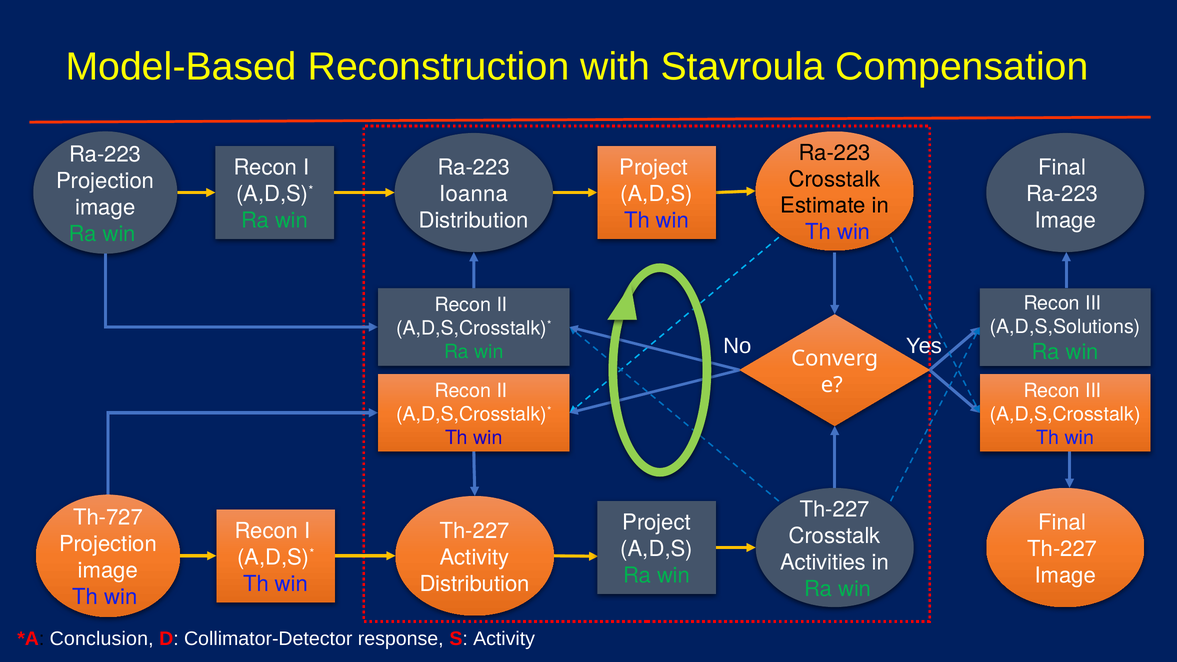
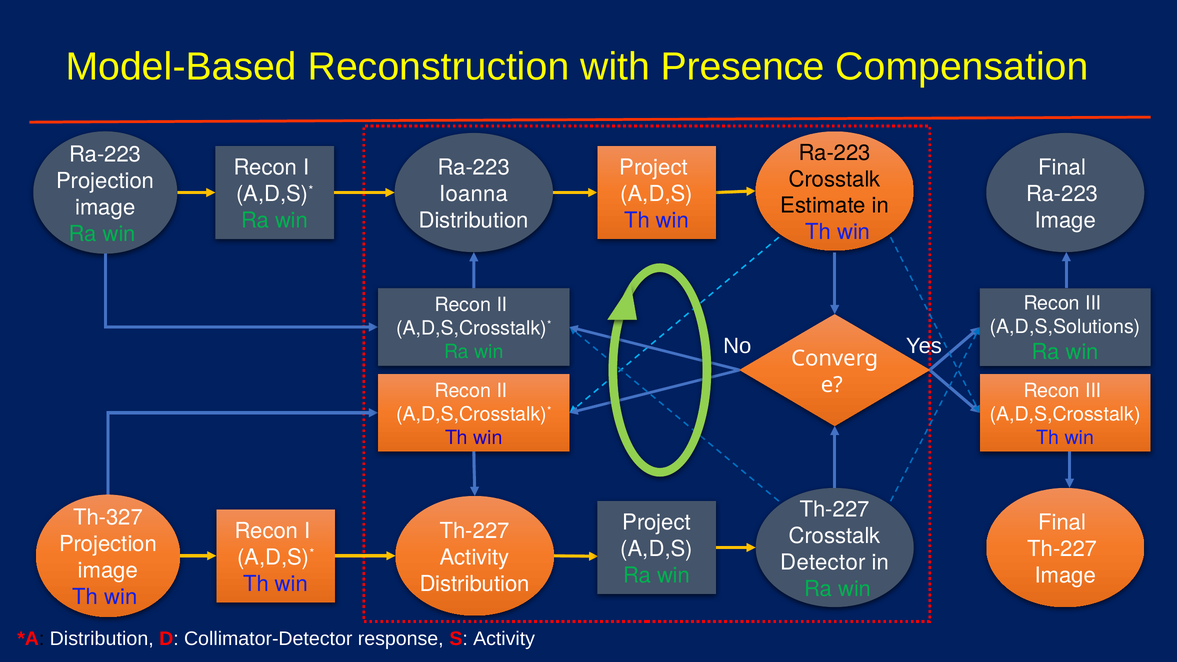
Stavroula: Stavroula -> Presence
Th-727: Th-727 -> Th-327
Activities: Activities -> Detector
Conclusion at (102, 639): Conclusion -> Distribution
